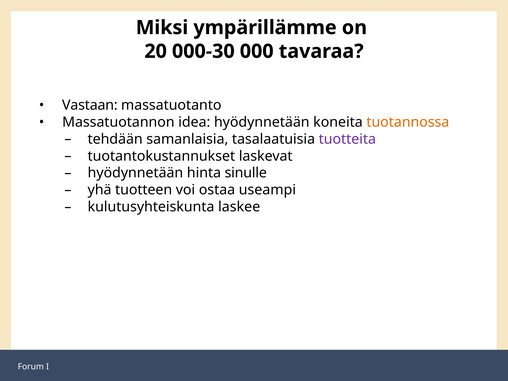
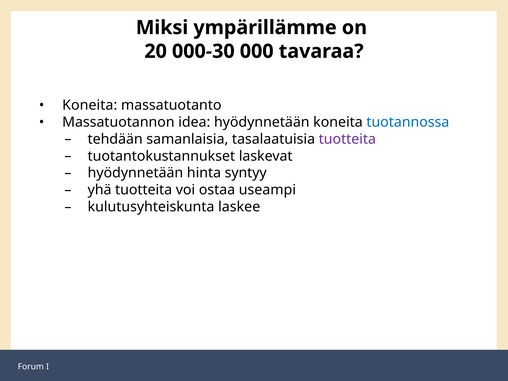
Vastaan at (90, 105): Vastaan -> Koneita
tuotannossa colour: orange -> blue
sinulle: sinulle -> syntyy
yhä tuotteen: tuotteen -> tuotteita
